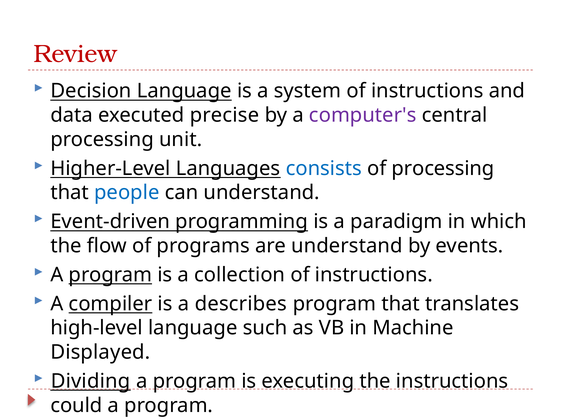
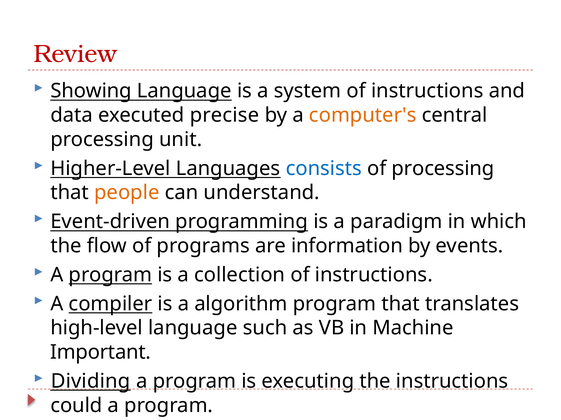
Decision: Decision -> Showing
computer's colour: purple -> orange
people colour: blue -> orange
are understand: understand -> information
describes: describes -> algorithm
Displayed: Displayed -> Important
